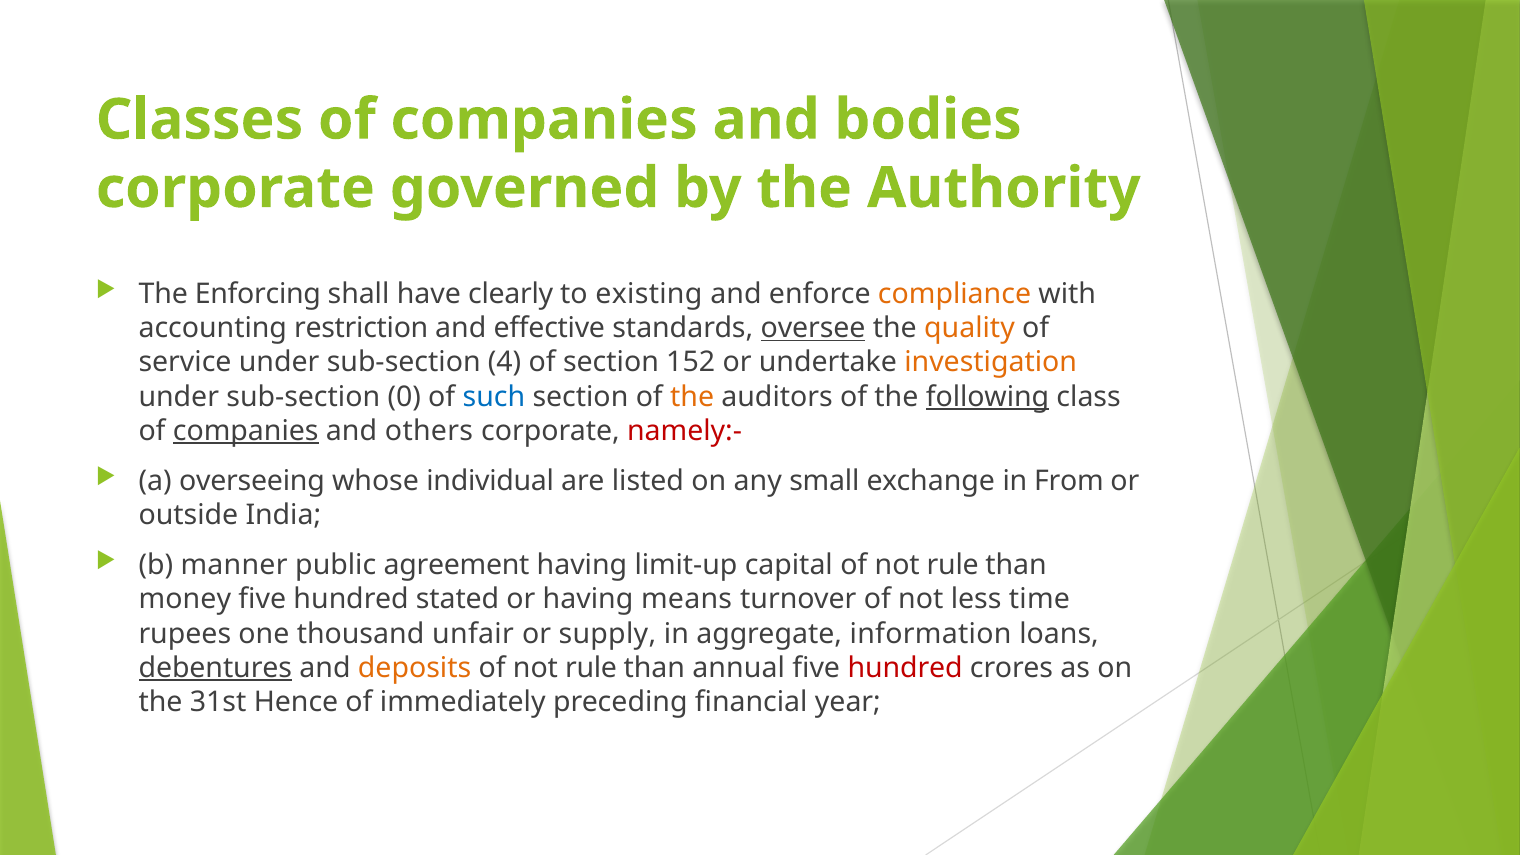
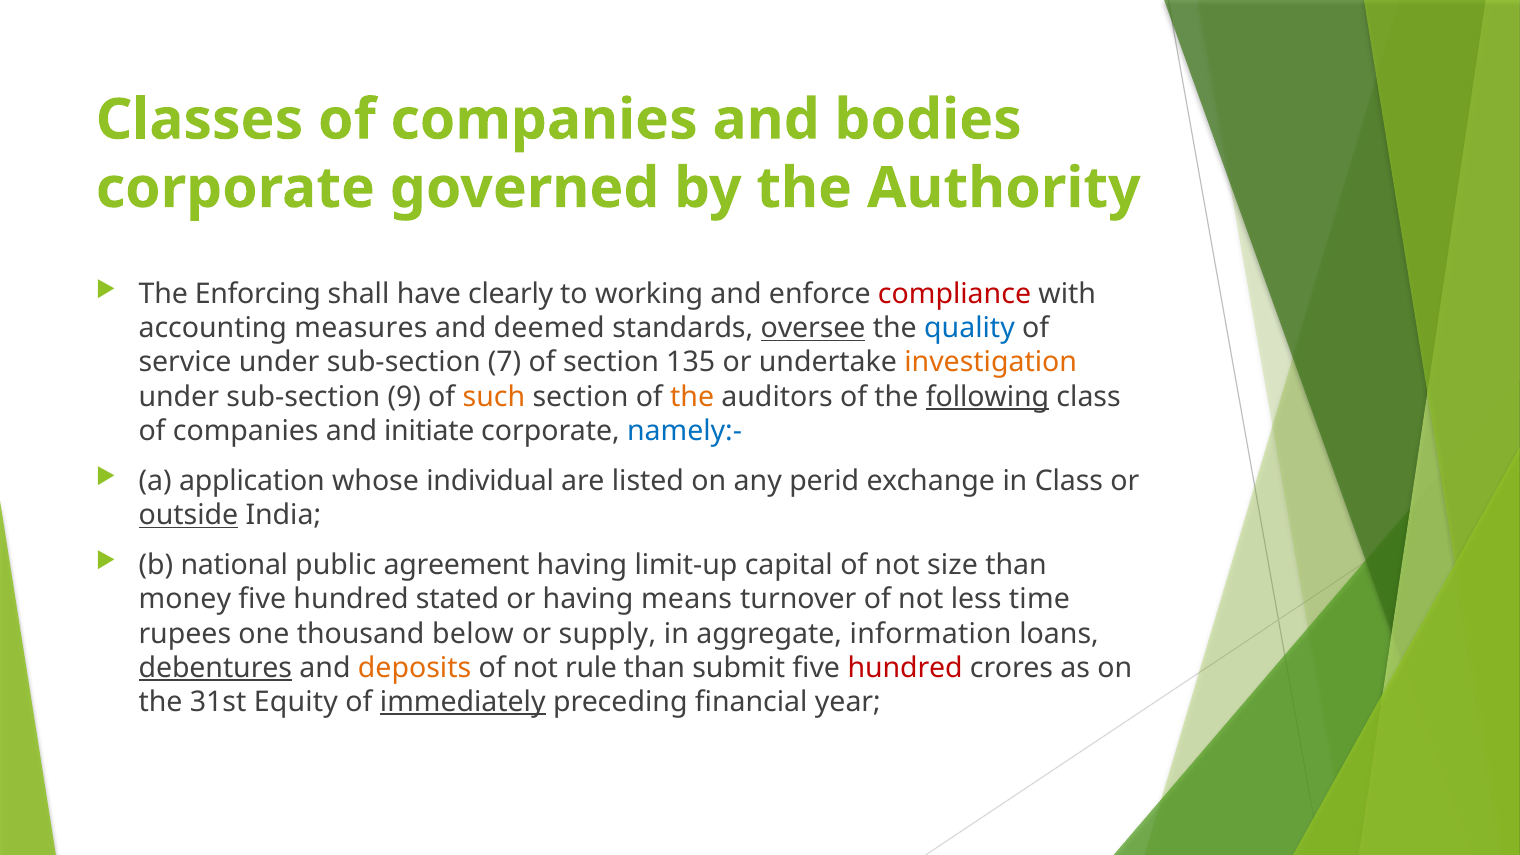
existing: existing -> working
compliance colour: orange -> red
restriction: restriction -> measures
effective: effective -> deemed
quality colour: orange -> blue
4: 4 -> 7
152: 152 -> 135
0: 0 -> 9
such colour: blue -> orange
companies at (246, 431) underline: present -> none
others: others -> initiate
namely:- colour: red -> blue
overseeing: overseeing -> application
small: small -> perid
in From: From -> Class
outside underline: none -> present
manner: manner -> national
capital of not rule: rule -> size
unfair: unfair -> below
annual: annual -> submit
Hence: Hence -> Equity
immediately underline: none -> present
